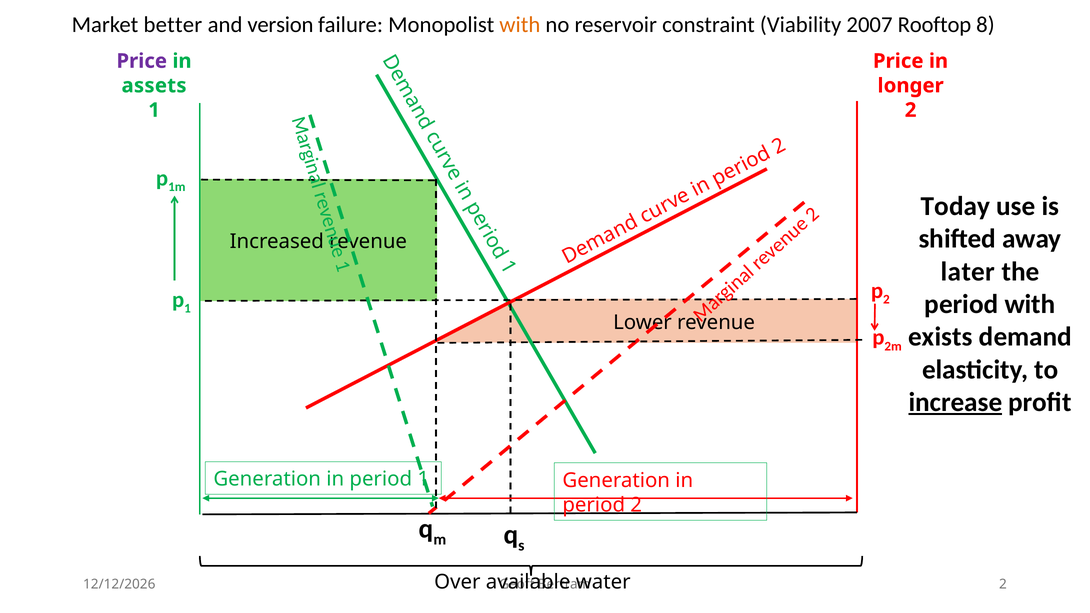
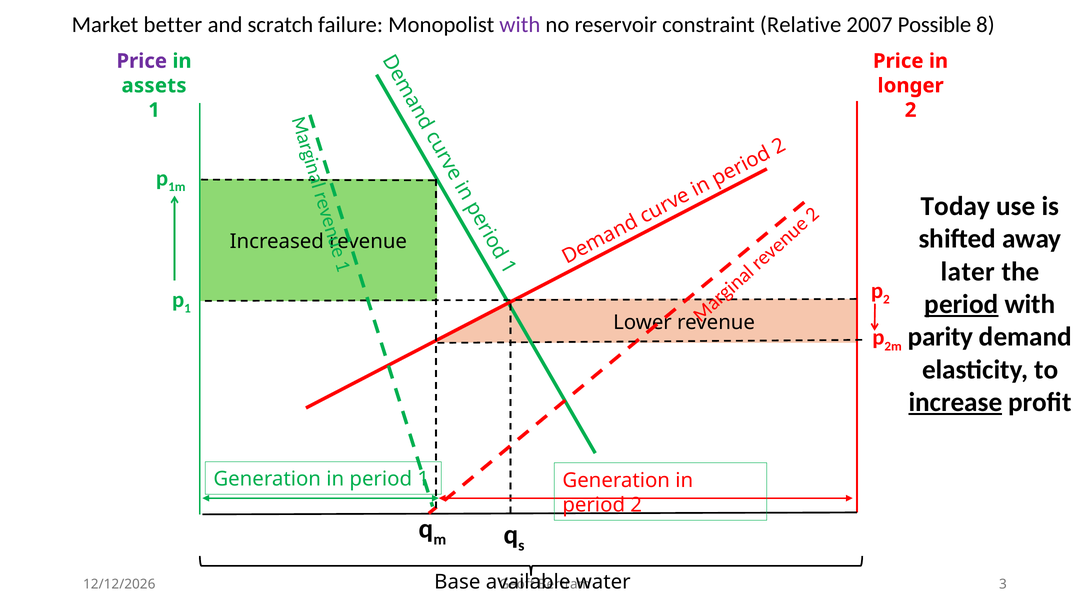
version: version -> scratch
with at (520, 25) colour: orange -> purple
Viability: Viability -> Relative
Rooftop: Rooftop -> Possible
period at (961, 304) underline: none -> present
exists: exists -> parity
Over: Over -> Base
2 at (1003, 584): 2 -> 3
